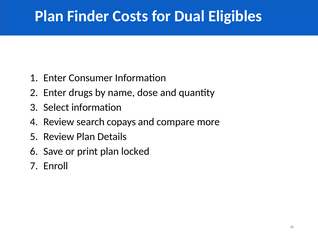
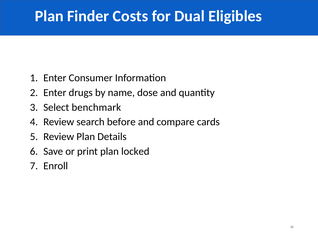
Select information: information -> benchmark
copays: copays -> before
more: more -> cards
